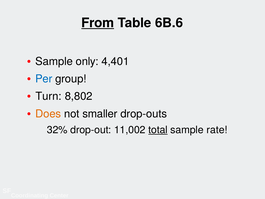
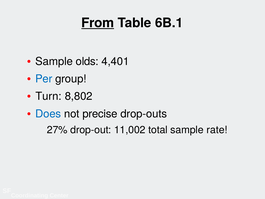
6B.6: 6B.6 -> 6B.1
only: only -> olds
Does colour: orange -> blue
smaller: smaller -> precise
32%: 32% -> 27%
total underline: present -> none
